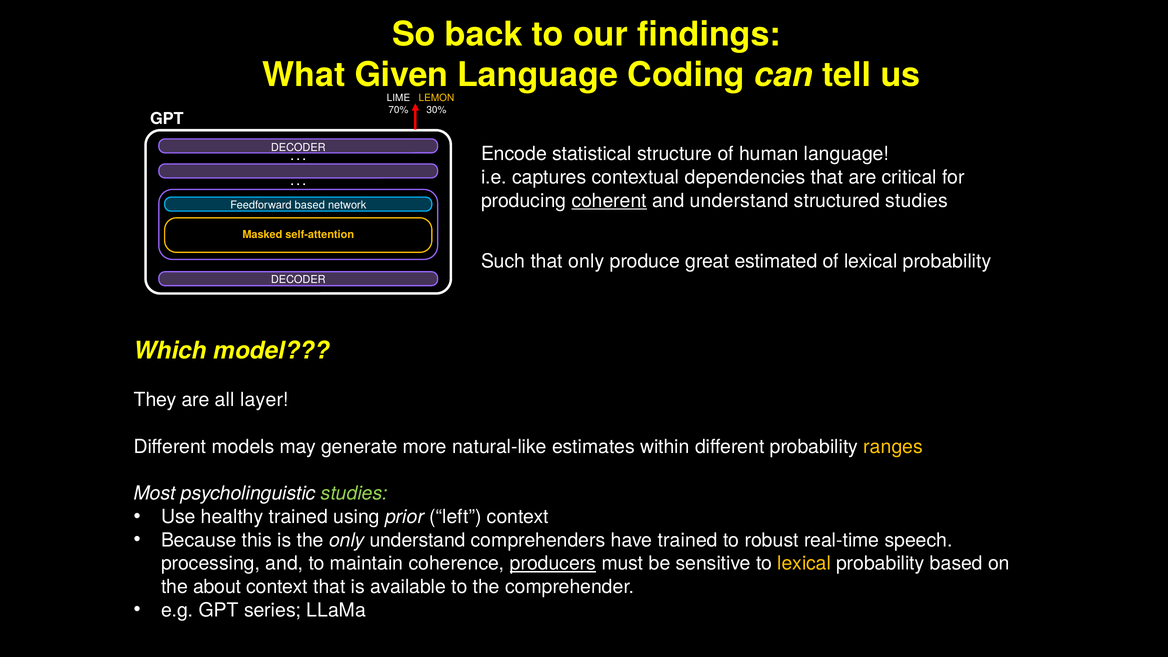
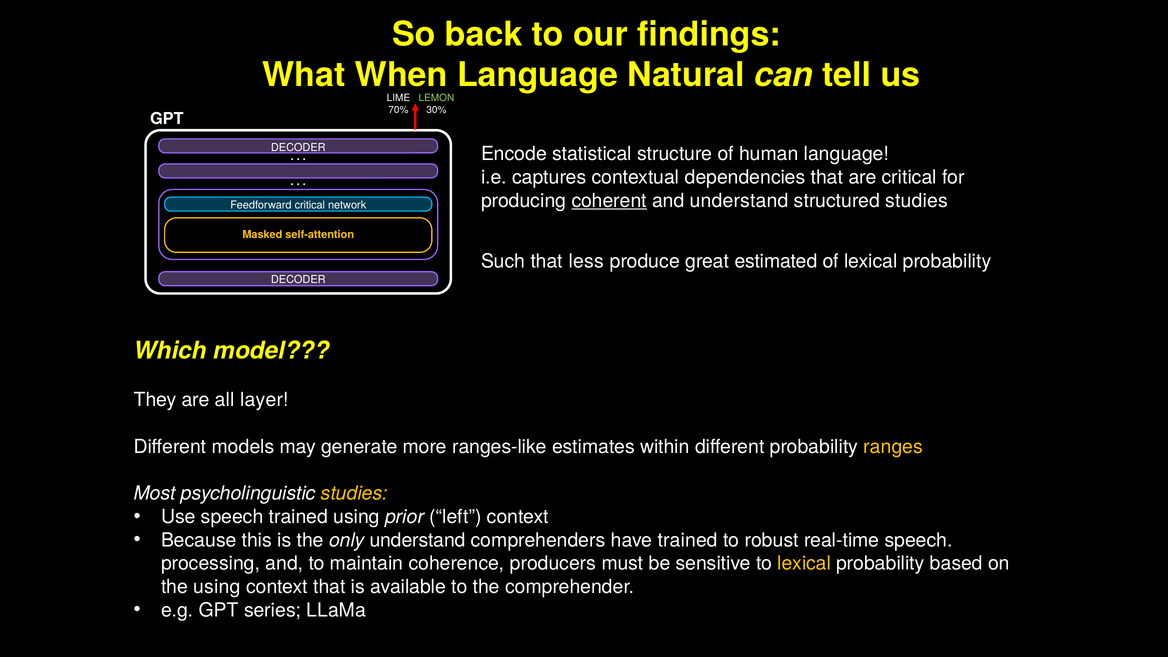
Given: Given -> When
Coding: Coding -> Natural
LEMON colour: yellow -> light green
Feedforward based: based -> critical
that only: only -> less
natural-like: natural-like -> ranges-like
studies at (354, 493) colour: light green -> yellow
Use healthy: healthy -> speech
producers underline: present -> none
the about: about -> using
